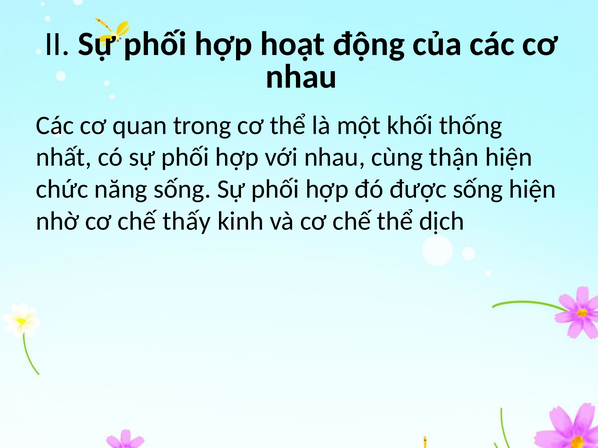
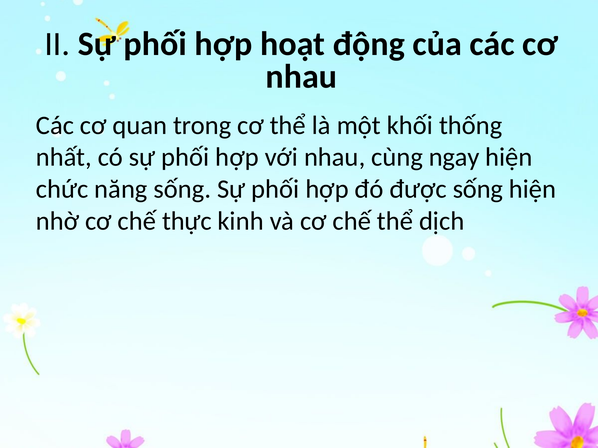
thận: thận -> ngay
thấy: thấy -> thực
